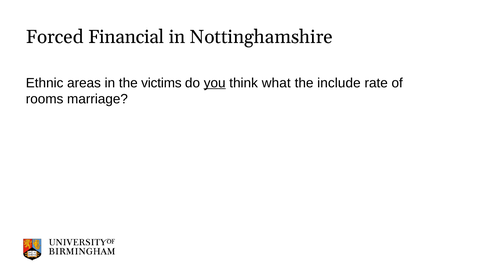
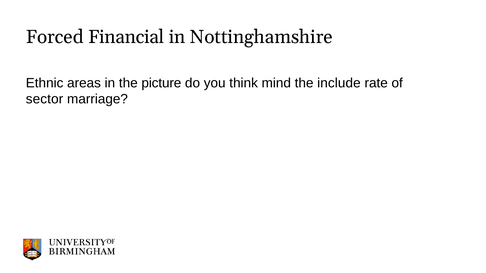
victims: victims -> picture
you underline: present -> none
what: what -> mind
rooms: rooms -> sector
